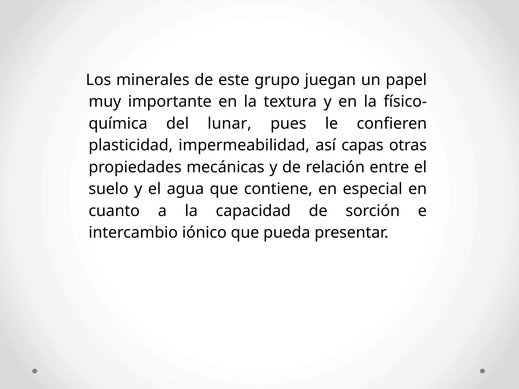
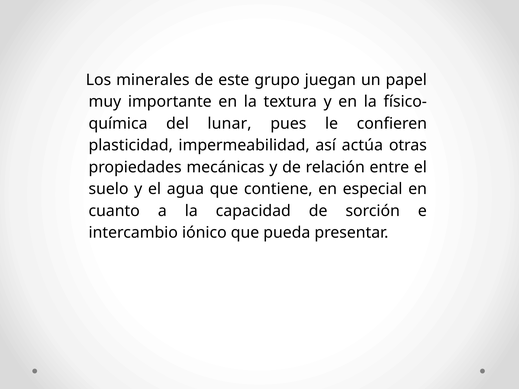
capas: capas -> actúa
